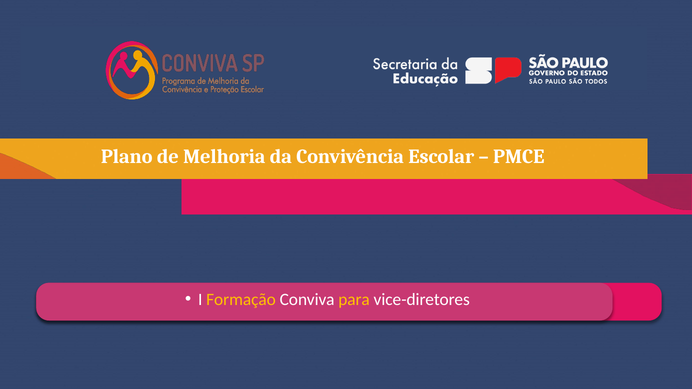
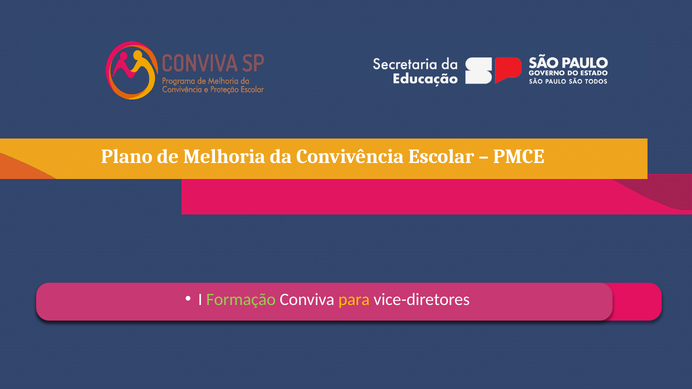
Formação colour: yellow -> light green
